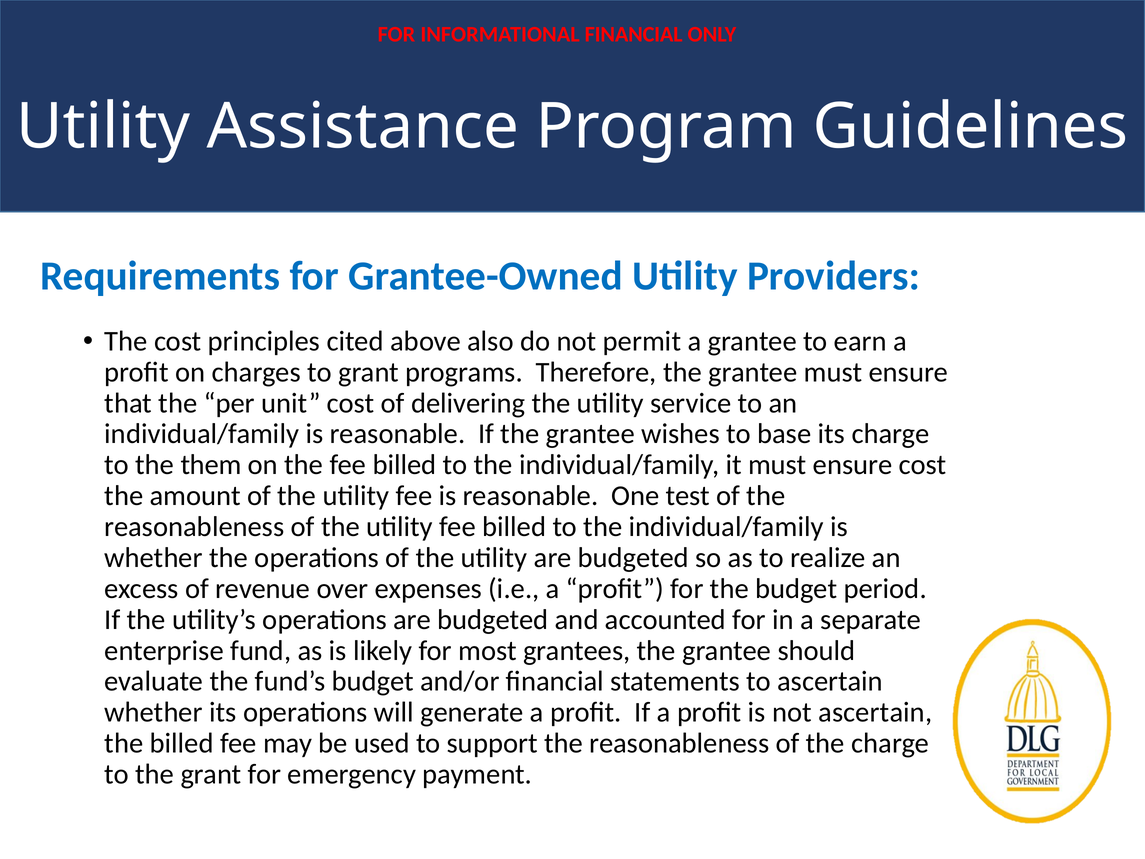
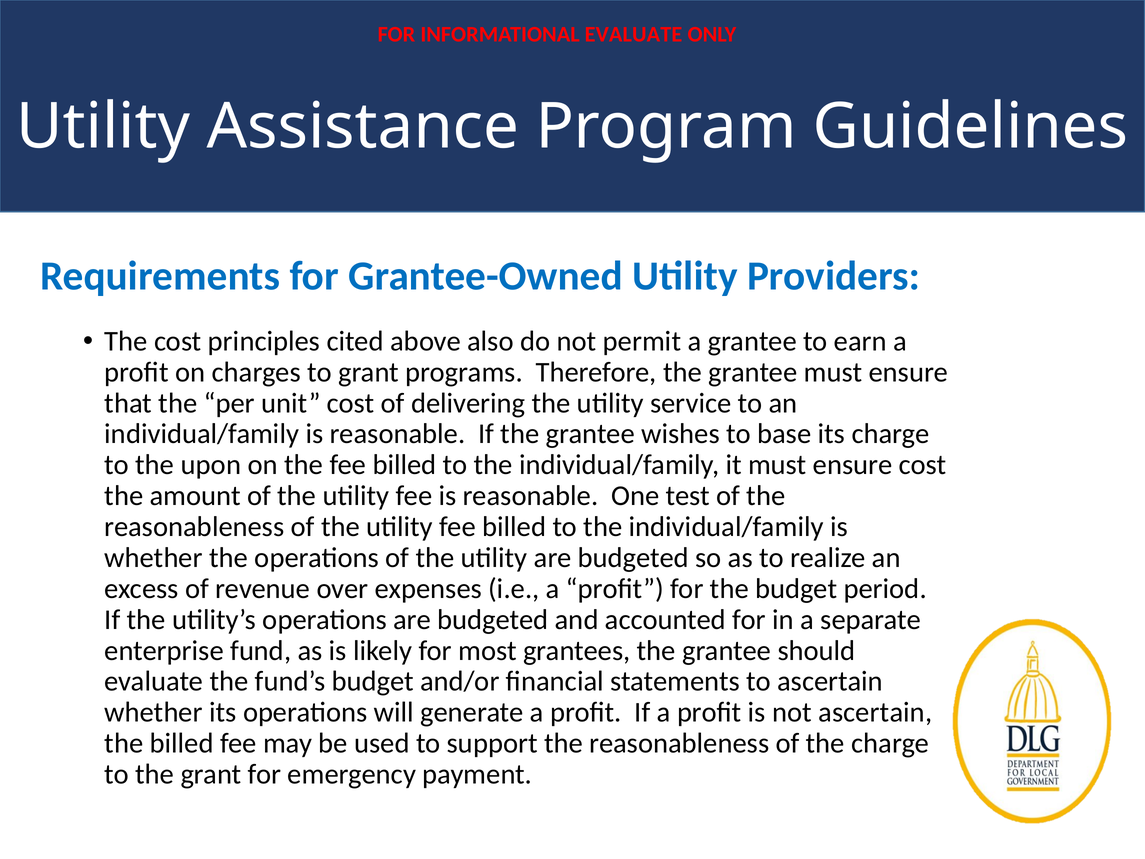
INFORMATIONAL FINANCIAL: FINANCIAL -> EVALUATE
them: them -> upon
